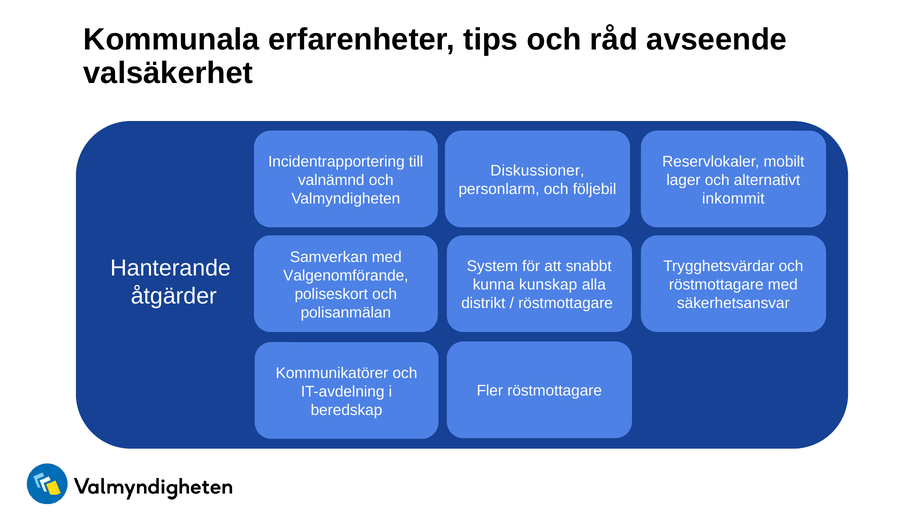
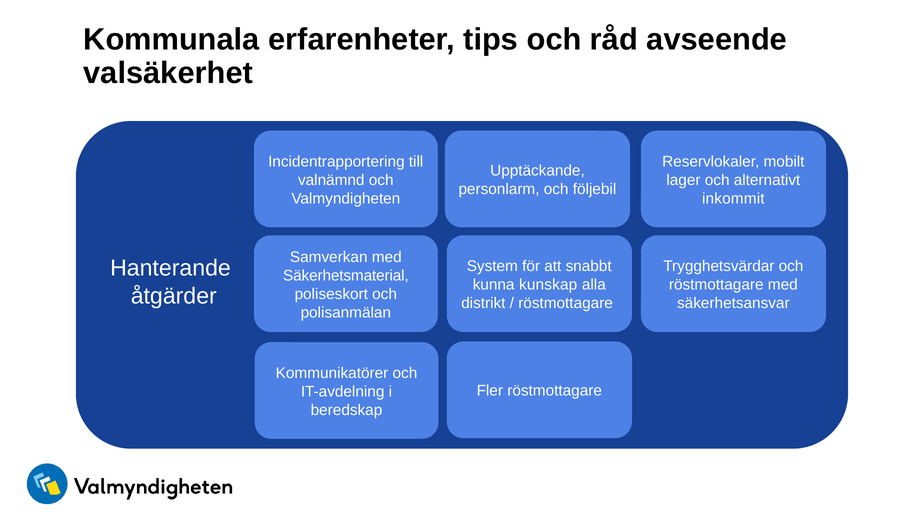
Diskussioner: Diskussioner -> Upptäckande
Valgenomförande: Valgenomförande -> Säkerhetsmaterial
